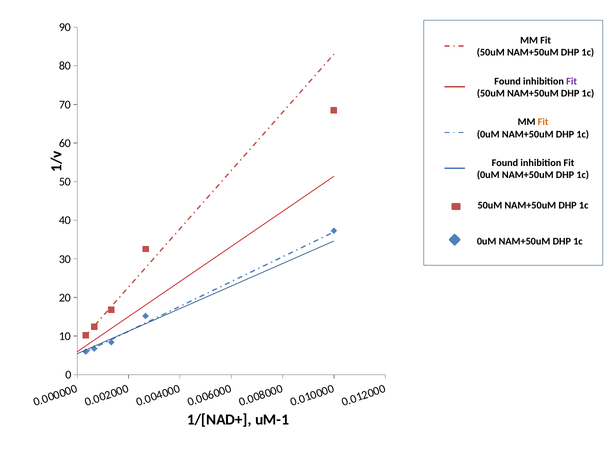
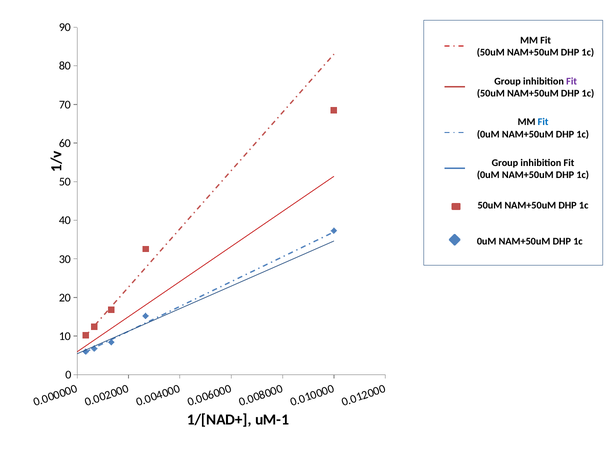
Found at (508, 81): Found -> Group
Fit at (543, 122) colour: orange -> blue
Found at (505, 163): Found -> Group
